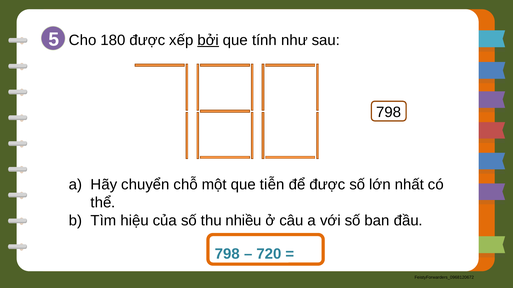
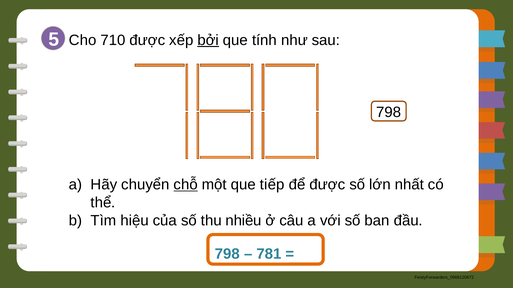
180: 180 -> 710
chỗ underline: none -> present
tiễn: tiễn -> tiếp
720: 720 -> 781
